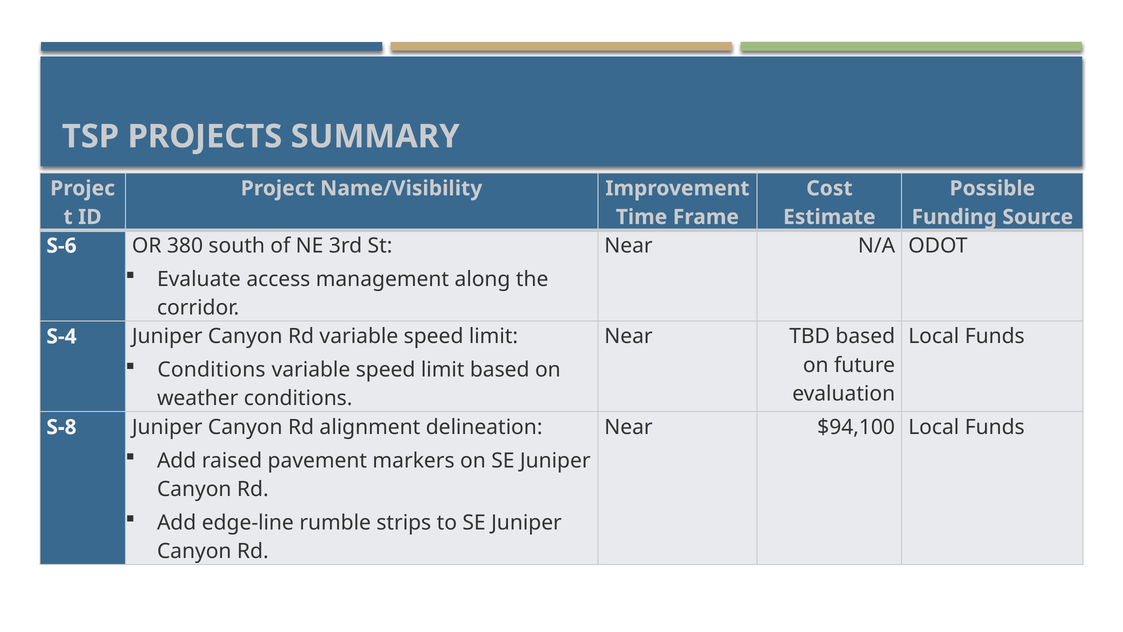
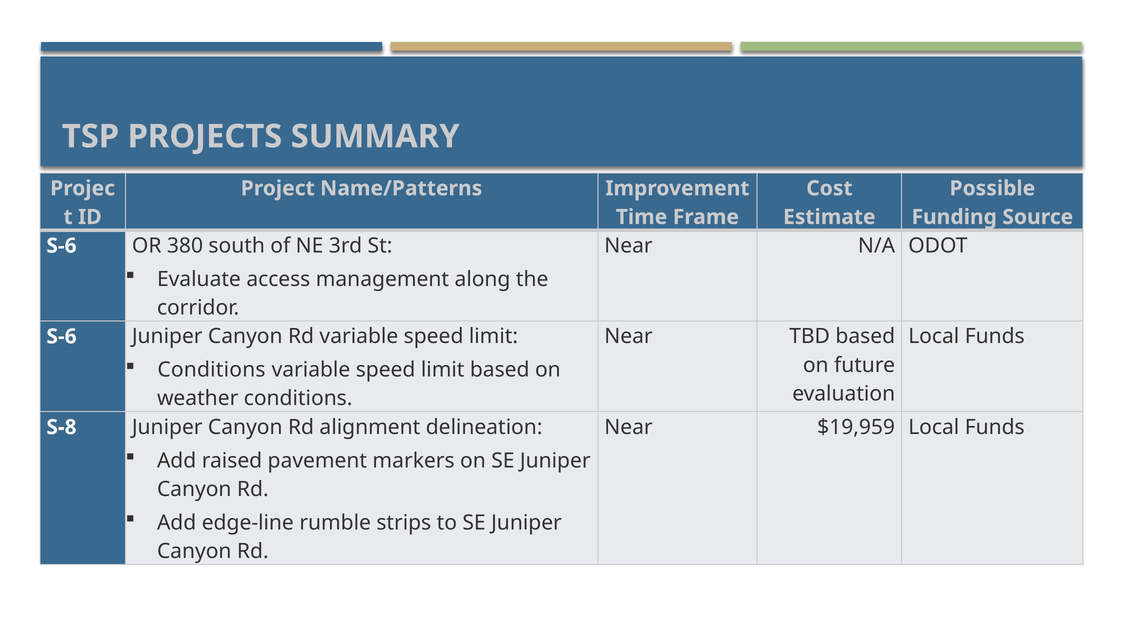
Name/Visibility: Name/Visibility -> Name/Patterns
S-4 at (61, 336): S-4 -> S-6
$94,100: $94,100 -> $19,959
